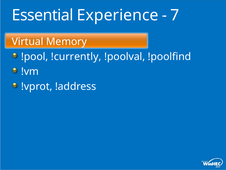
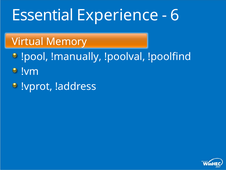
7: 7 -> 6
!currently: !currently -> !manually
